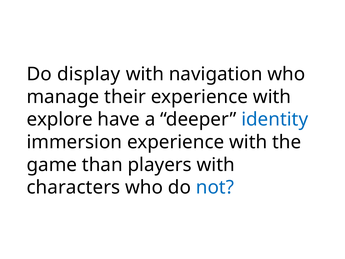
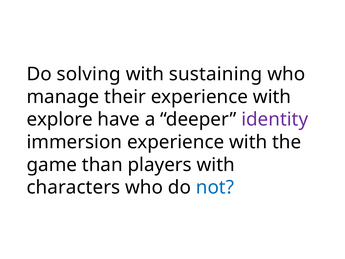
display: display -> solving
navigation: navigation -> sustaining
identity colour: blue -> purple
